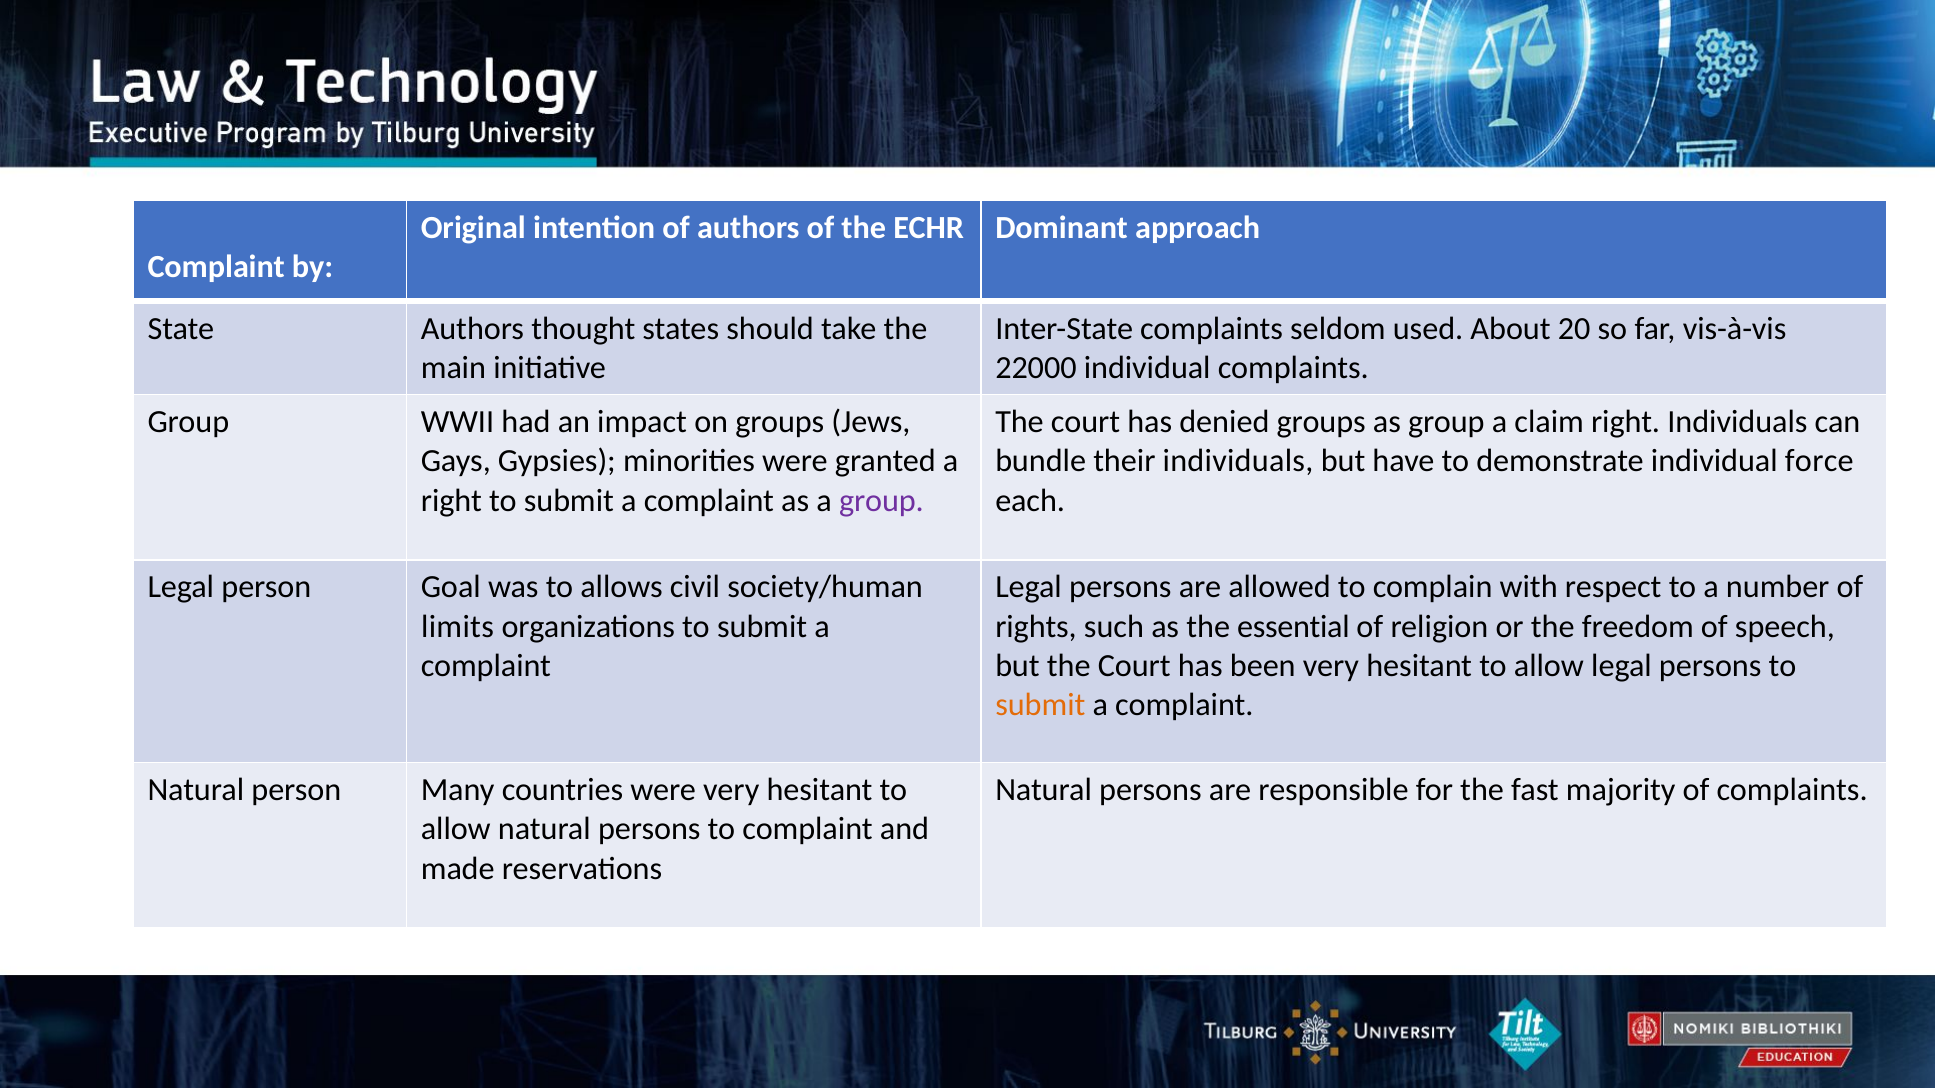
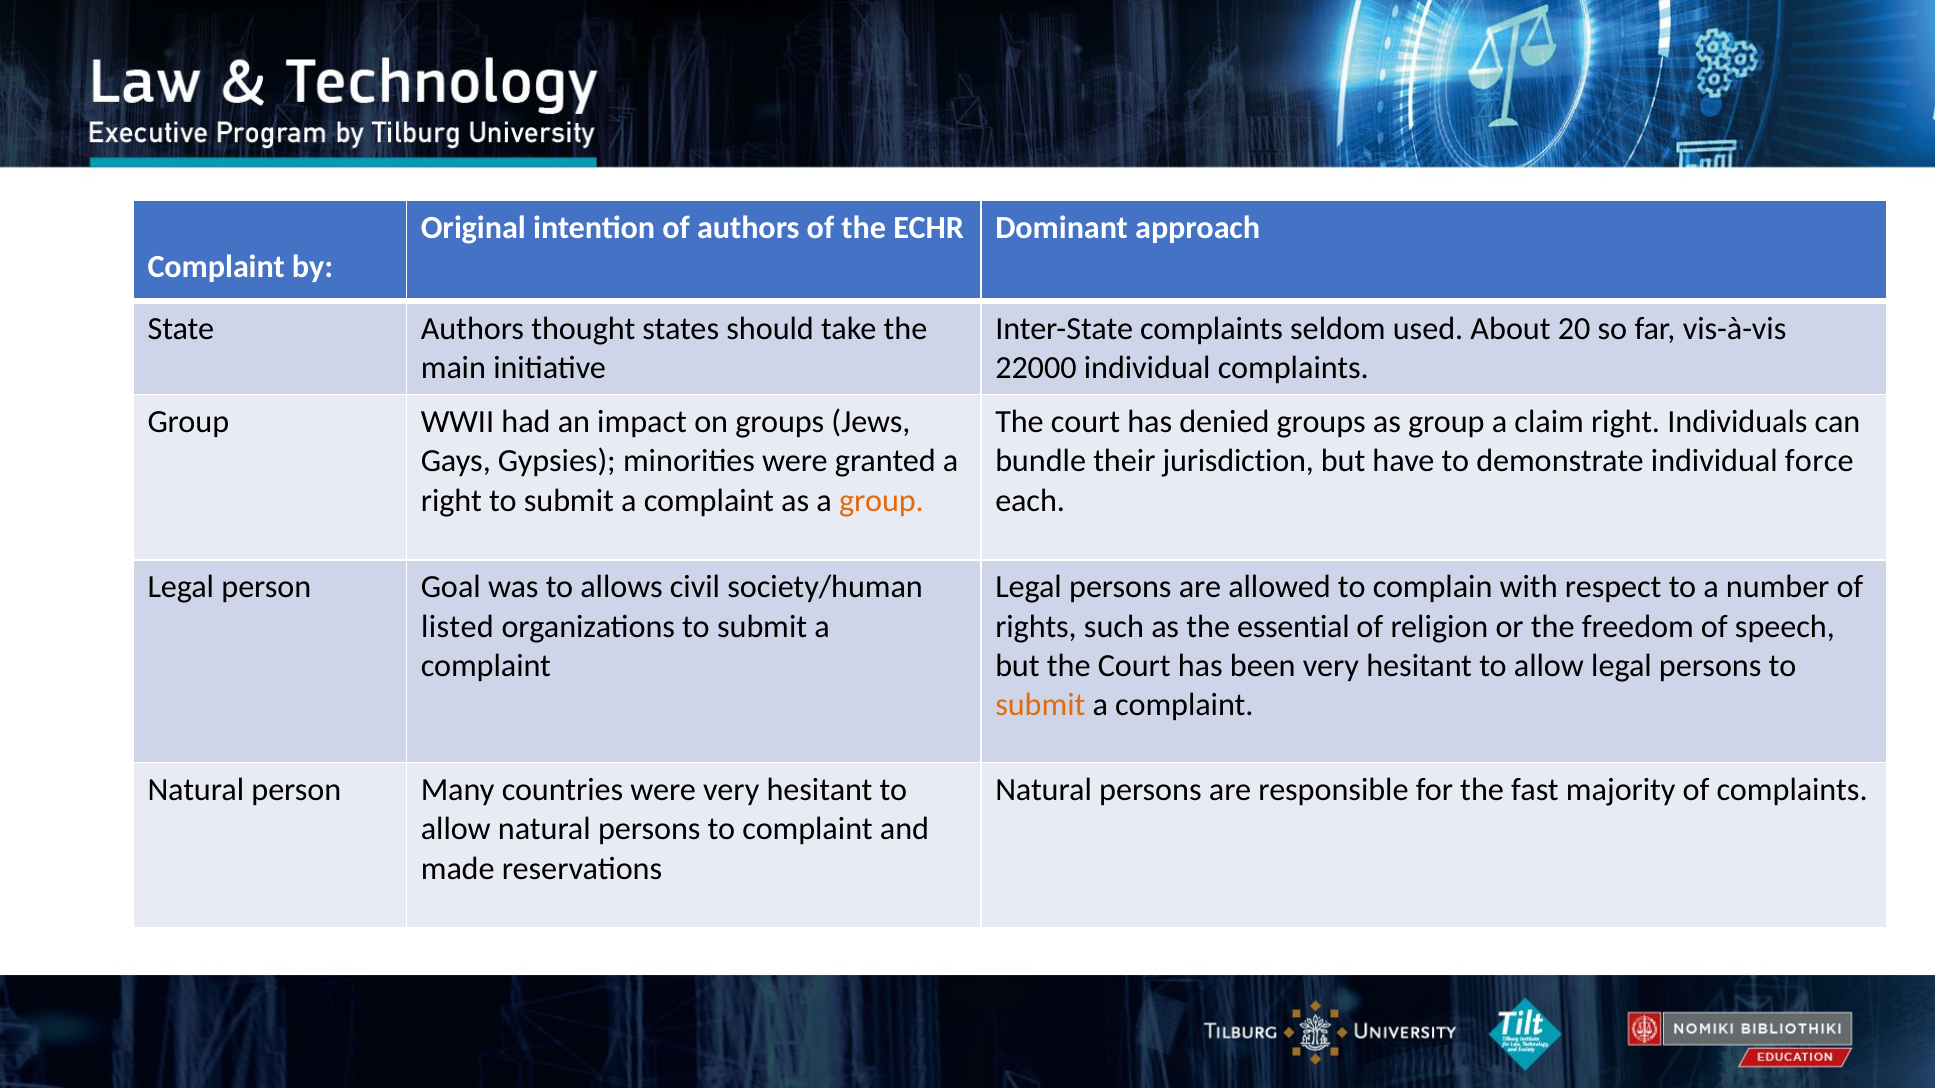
their individuals: individuals -> jurisdiction
group at (881, 501) colour: purple -> orange
limits: limits -> listed
